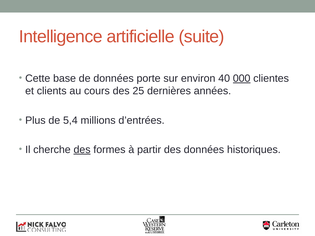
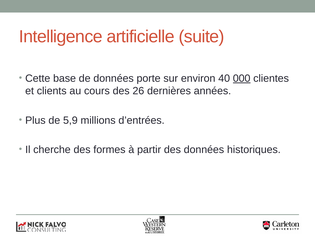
25: 25 -> 26
5,4: 5,4 -> 5,9
des at (82, 150) underline: present -> none
